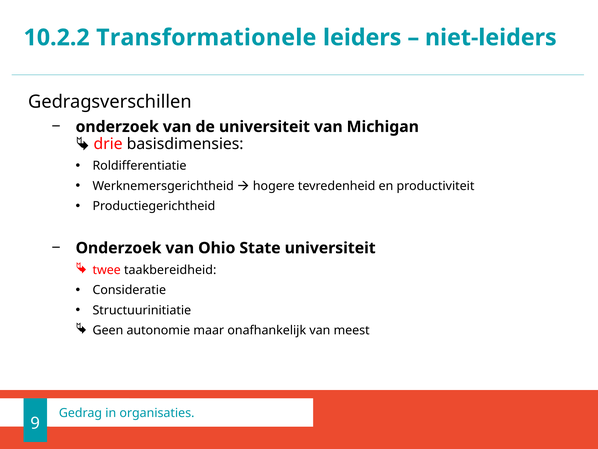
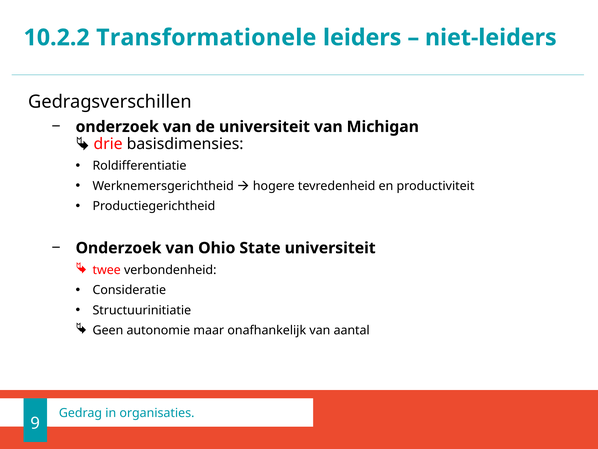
taakbereidheid: taakbereidheid -> verbondenheid
meest: meest -> aantal
